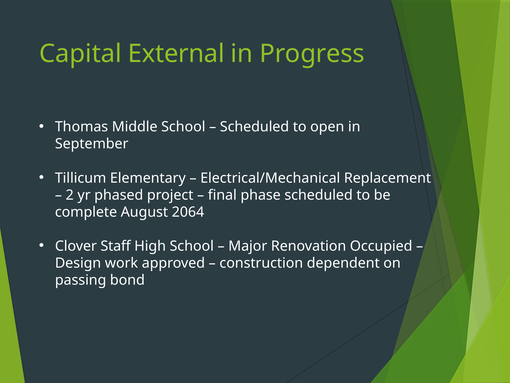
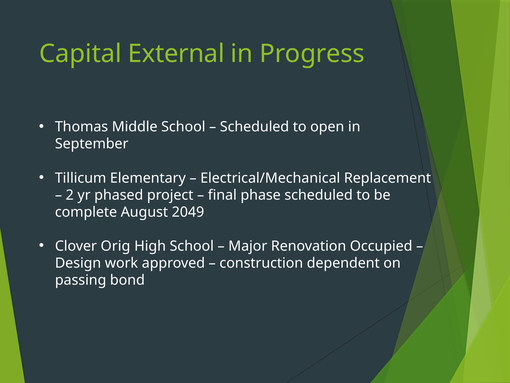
2064: 2064 -> 2049
Staff: Staff -> Orig
